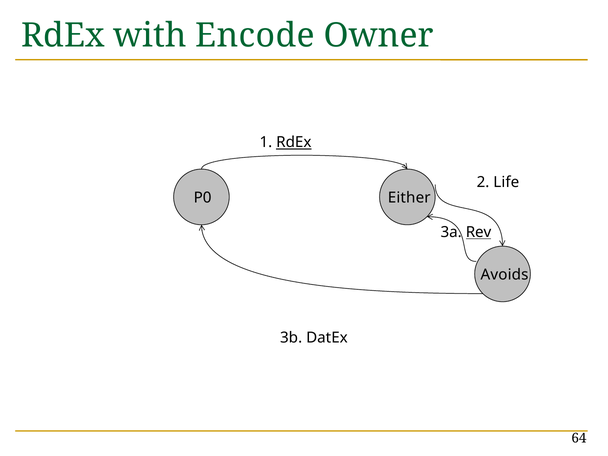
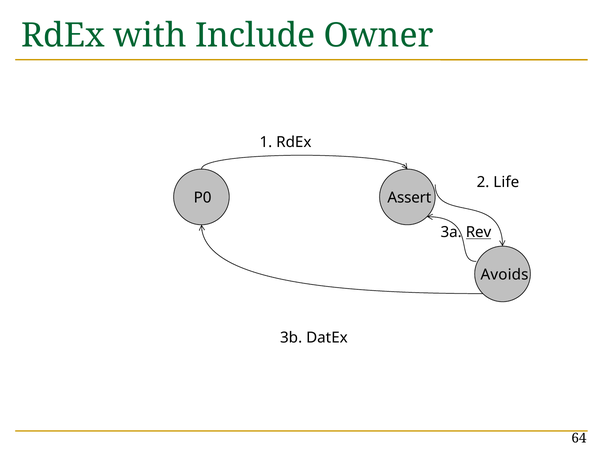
Encode: Encode -> Include
RdEx at (294, 142) underline: present -> none
Either: Either -> Assert
